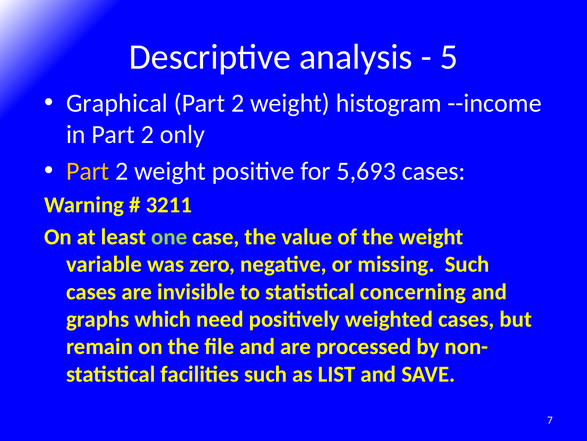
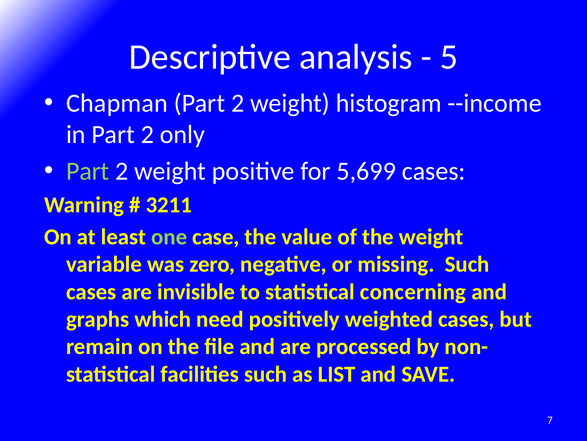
Graphical: Graphical -> Chapman
Part at (88, 171) colour: yellow -> light green
5,693: 5,693 -> 5,699
